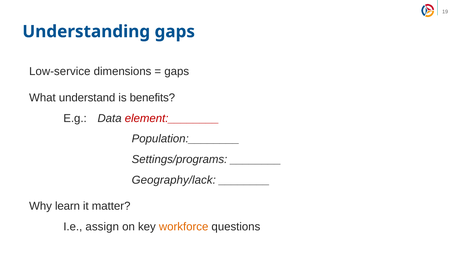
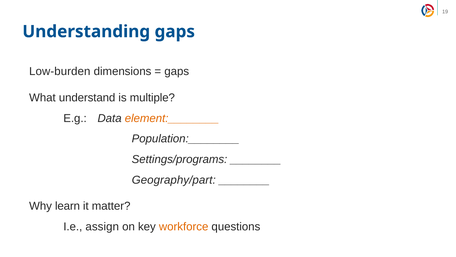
Low-service: Low-service -> Low-burden
benefits: benefits -> multiple
element:________ colour: red -> orange
Geography/lack: Geography/lack -> Geography/part
